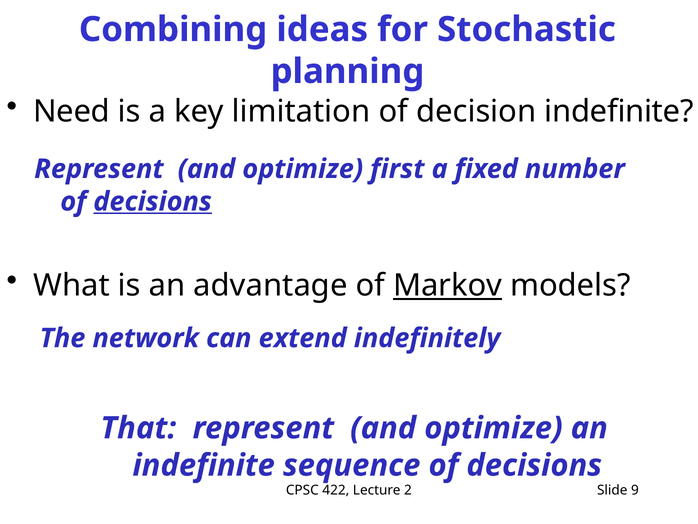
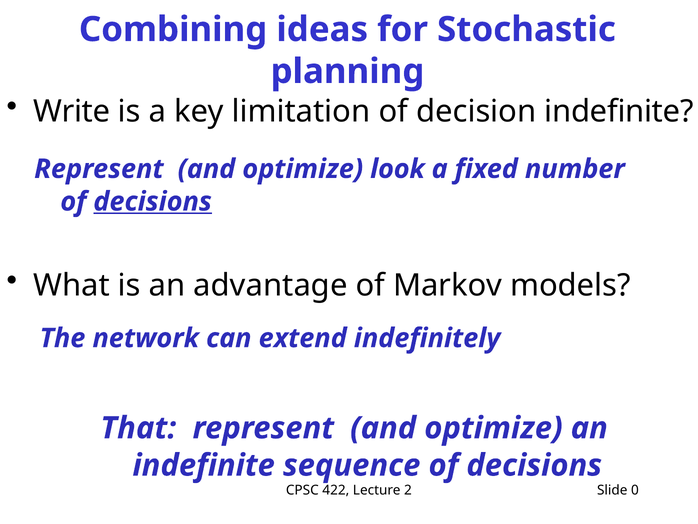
Need: Need -> Write
first: first -> look
Markov underline: present -> none
9: 9 -> 0
